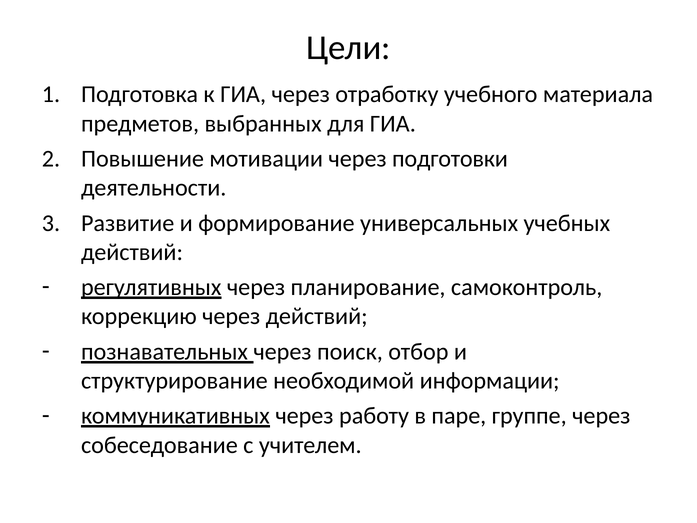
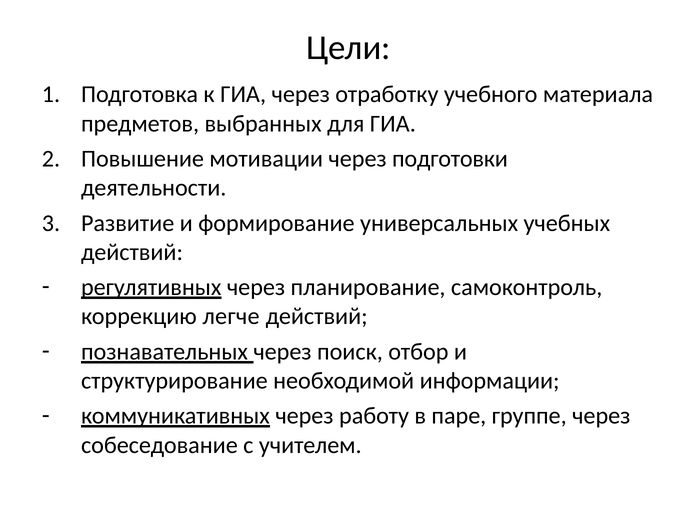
коррекцию через: через -> легче
